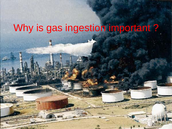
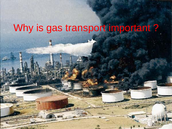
ingestion: ingestion -> transport
